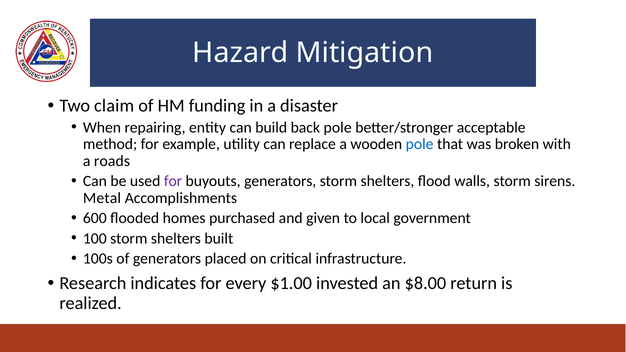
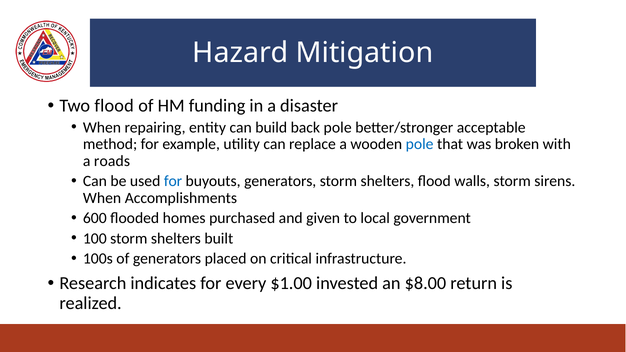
Two claim: claim -> flood
for at (173, 181) colour: purple -> blue
Metal at (102, 198): Metal -> When
